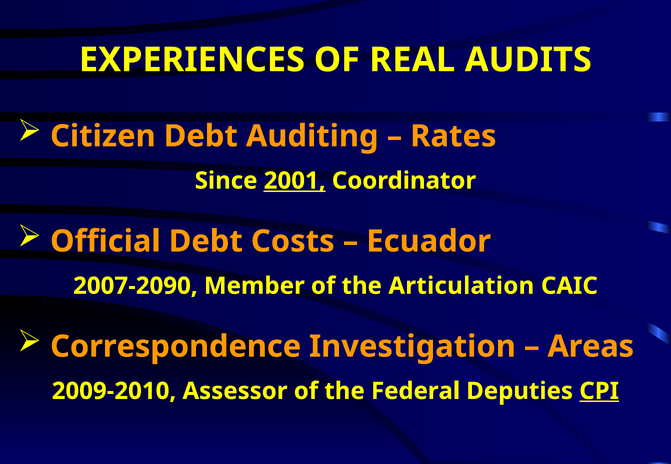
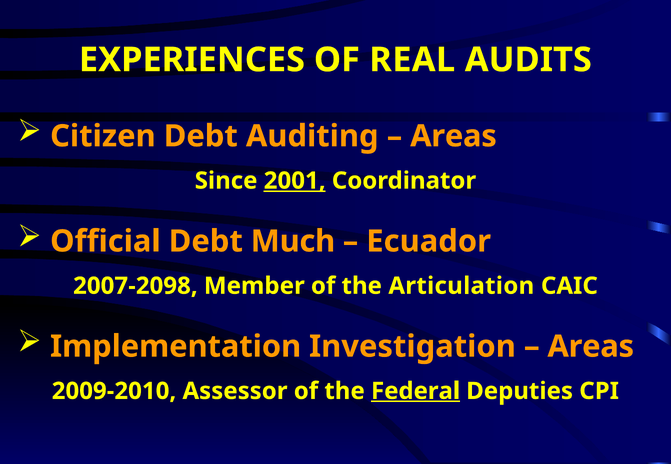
Rates at (453, 136): Rates -> Areas
Costs: Costs -> Much
2007-2090: 2007-2090 -> 2007-2098
Correspondence: Correspondence -> Implementation
Federal underline: none -> present
CPI underline: present -> none
